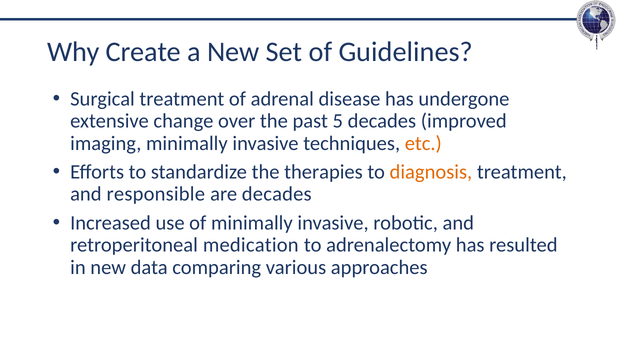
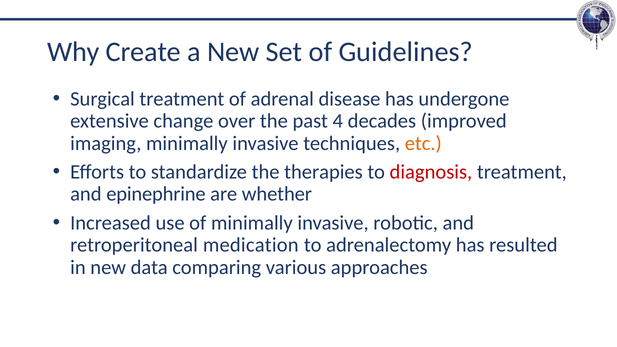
5: 5 -> 4
diagnosis colour: orange -> red
responsible: responsible -> epinephrine
are decades: decades -> whether
